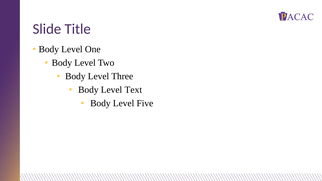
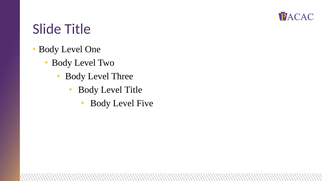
Level Text: Text -> Title
